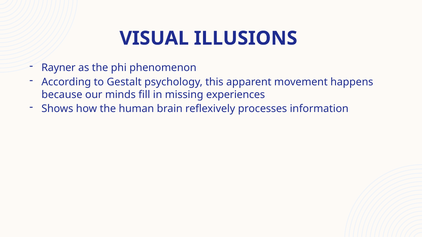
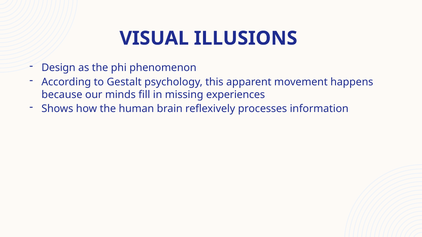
Rayner: Rayner -> Design
